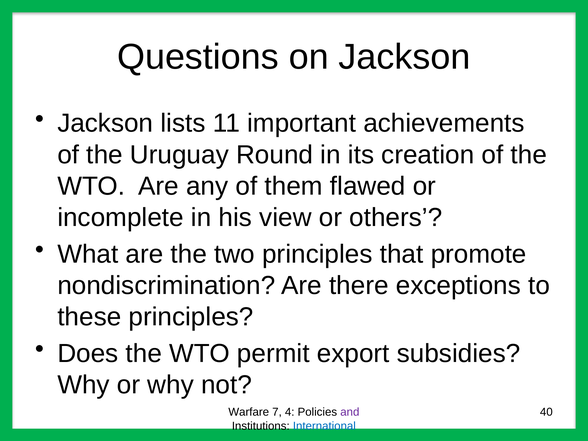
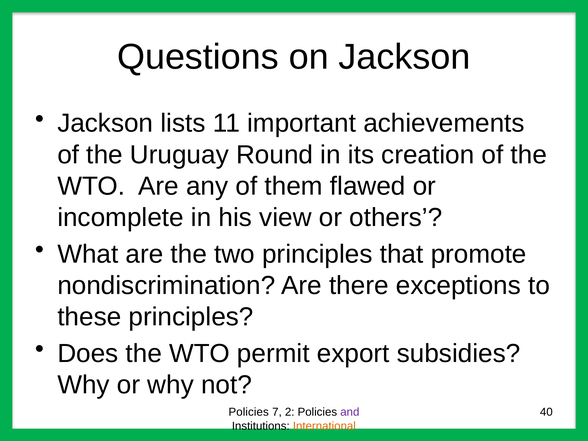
Warfare at (249, 412): Warfare -> Policies
4: 4 -> 2
International colour: blue -> orange
